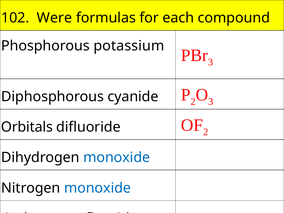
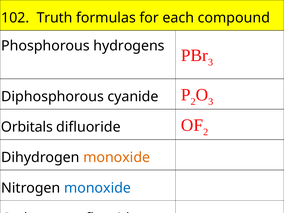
Were: Were -> Truth
potassium: potassium -> hydrogens
monoxide at (117, 158) colour: blue -> orange
